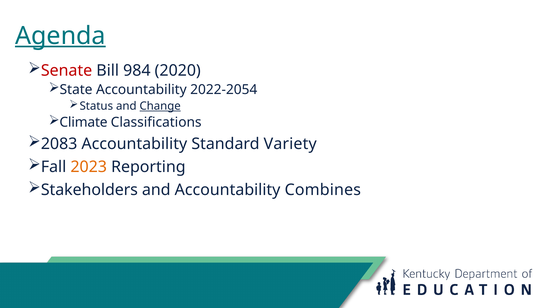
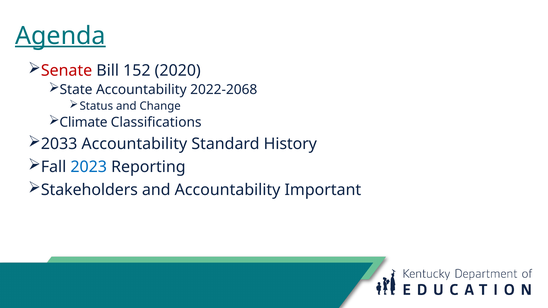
984: 984 -> 152
2022-2054: 2022-2054 -> 2022-2068
Change underline: present -> none
2083: 2083 -> 2033
Variety: Variety -> History
2023 colour: orange -> blue
Combines: Combines -> Important
